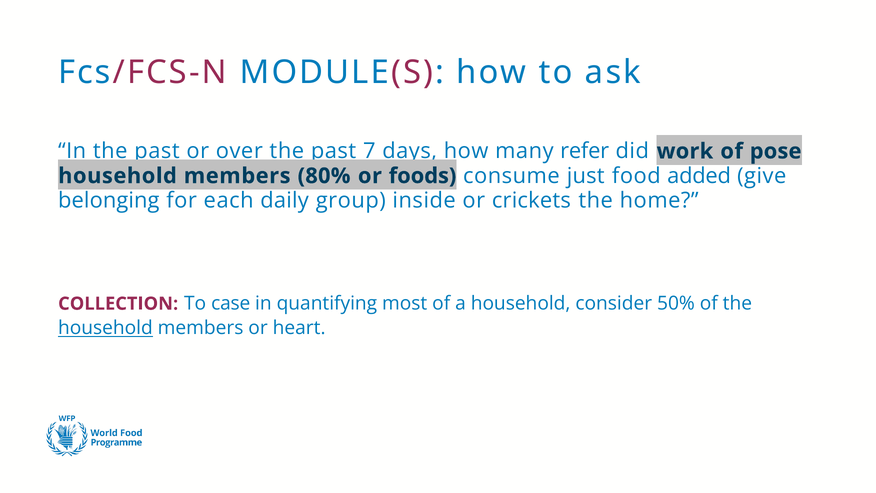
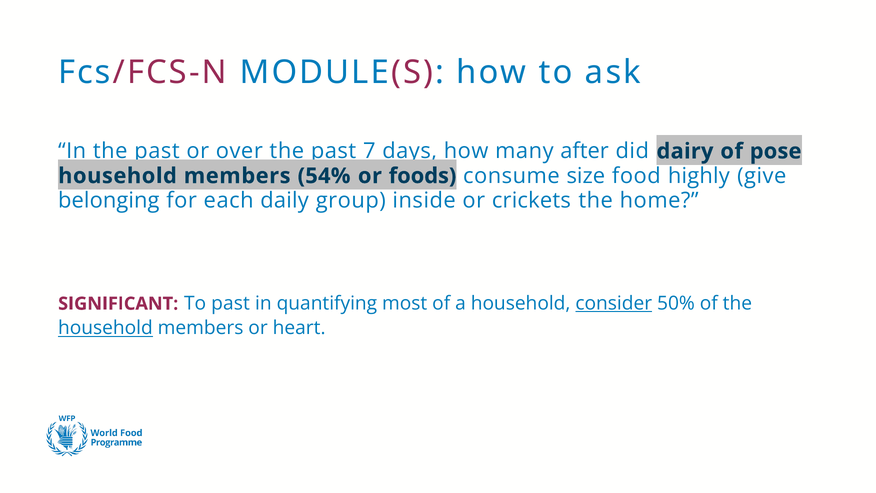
refer: refer -> after
work: work -> dairy
80%: 80% -> 54%
just: just -> size
added: added -> highly
COLLECTION: COLLECTION -> SIGNIFICANT
To case: case -> past
consider underline: none -> present
